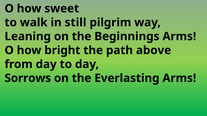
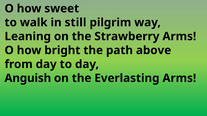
Beginnings: Beginnings -> Strawberry
Sorrows: Sorrows -> Anguish
